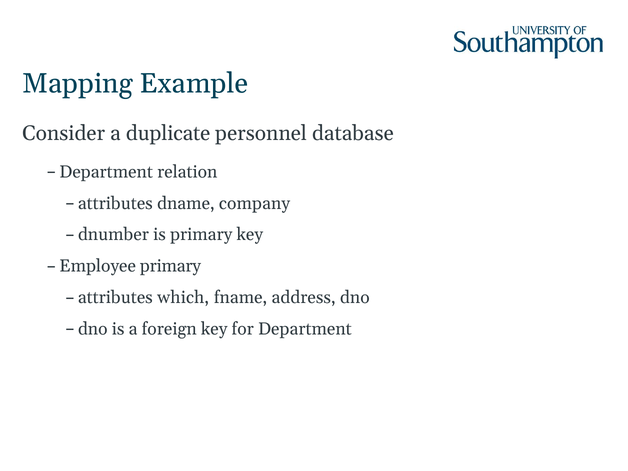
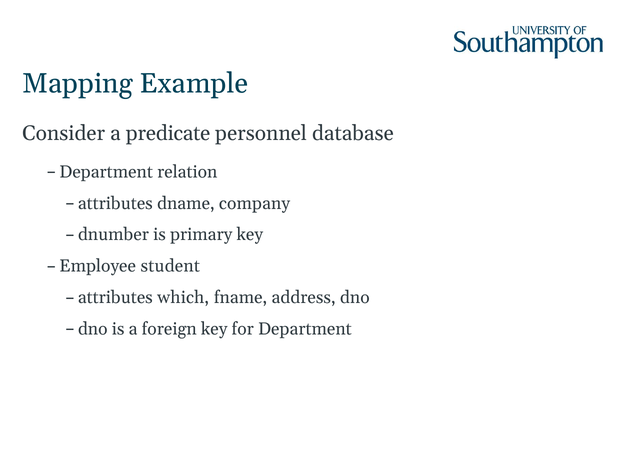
duplicate: duplicate -> predicate
Employee primary: primary -> student
